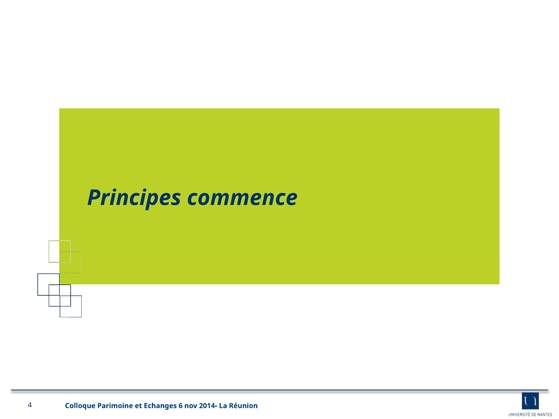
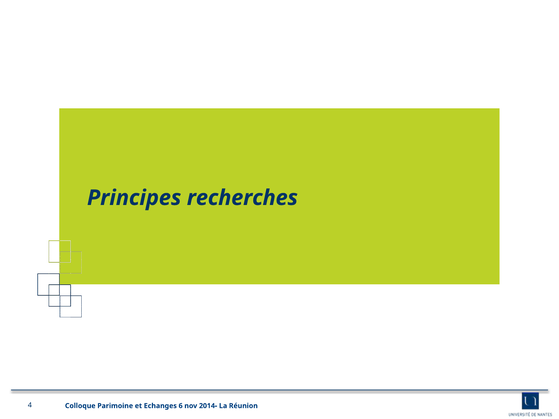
commence: commence -> recherches
